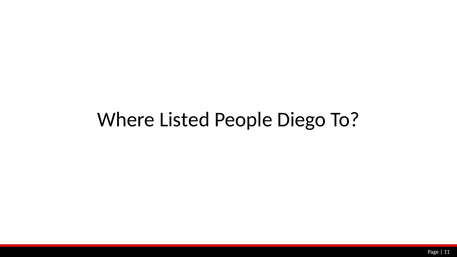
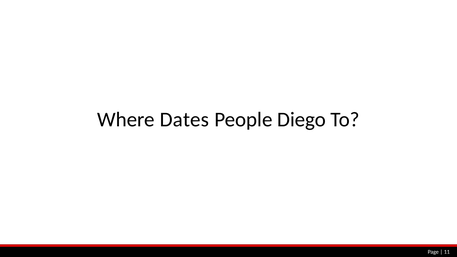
Listed: Listed -> Dates
